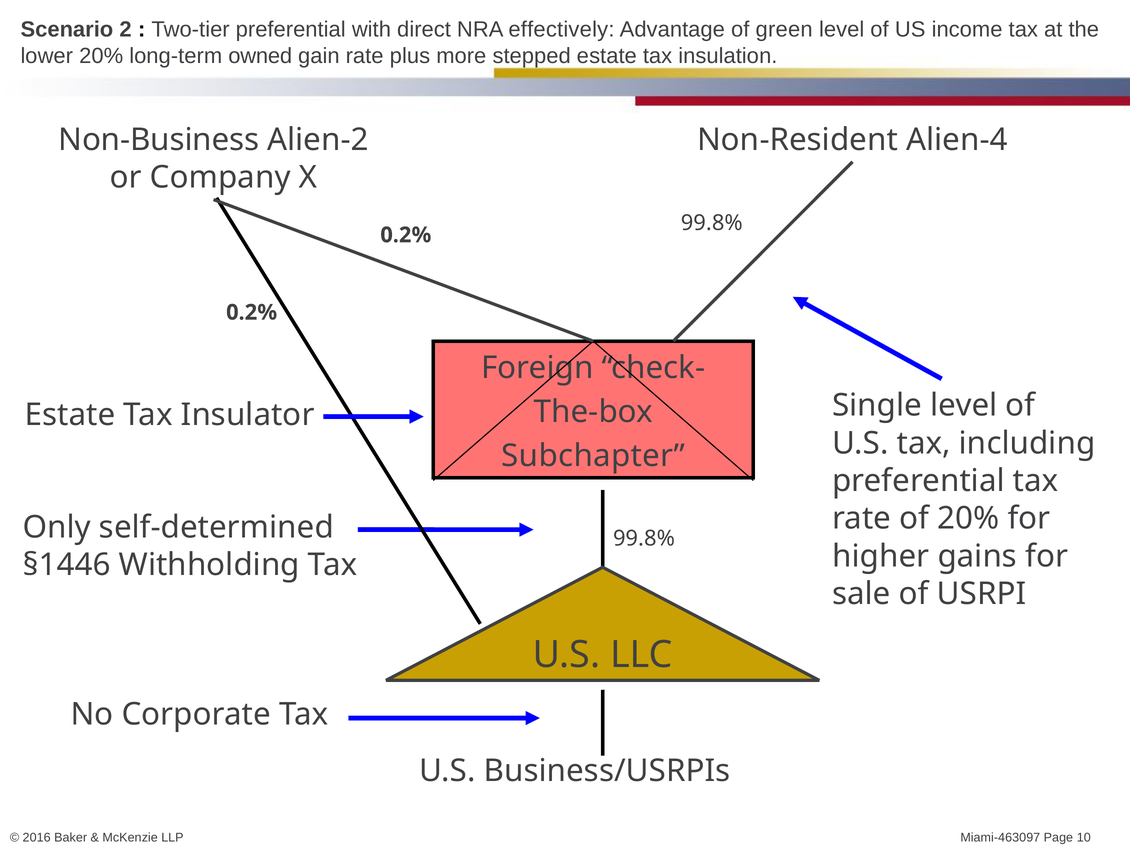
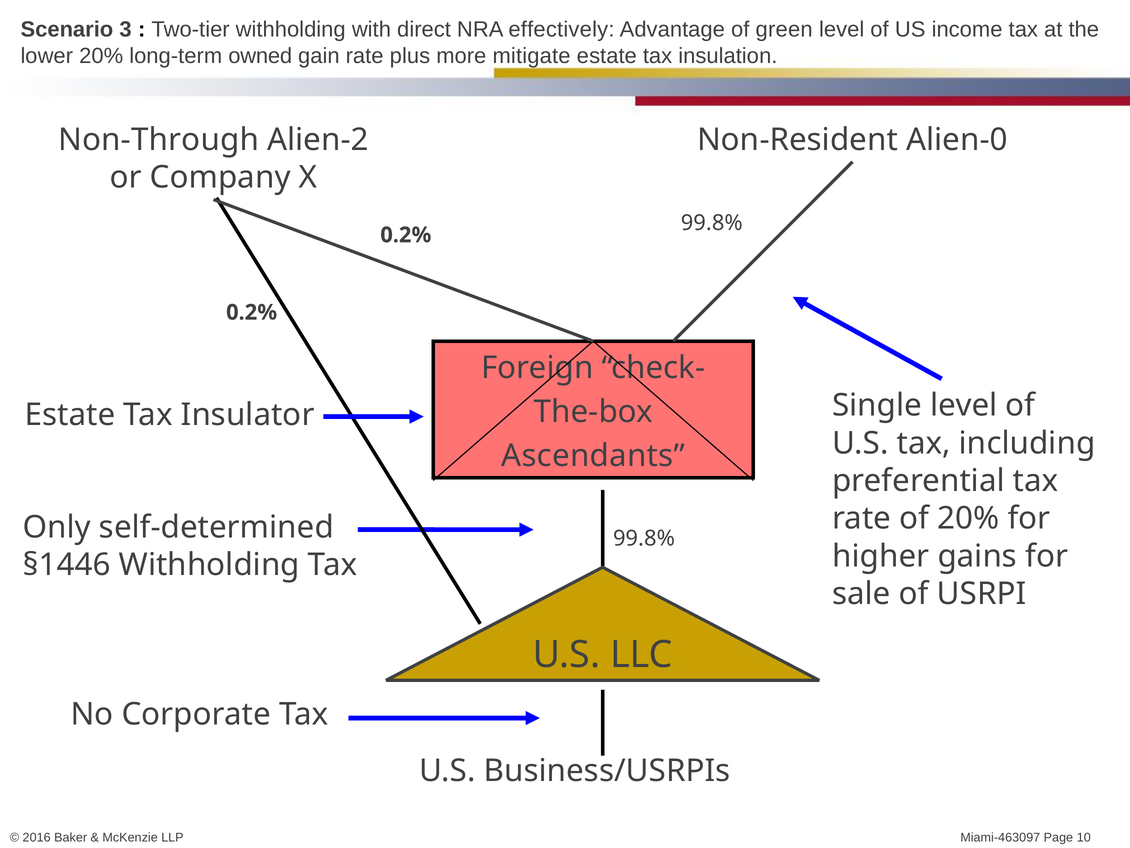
2: 2 -> 3
Two-tier preferential: preferential -> withholding
stepped: stepped -> mitigate
Non-Business: Non-Business -> Non-Through
Alien-4: Alien-4 -> Alien-0
Subchapter: Subchapter -> Ascendants
